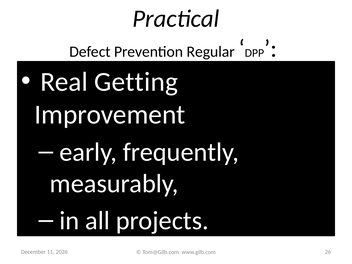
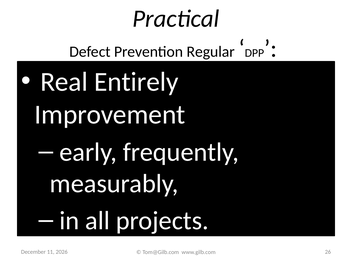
Getting: Getting -> Entirely
